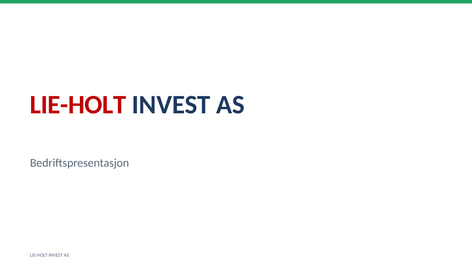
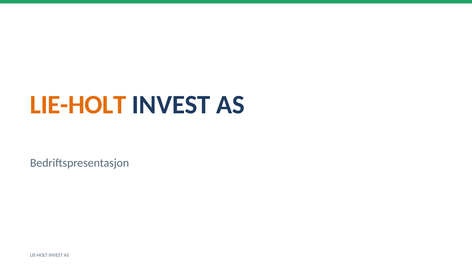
LIE-HOLT at (78, 105) colour: red -> orange
